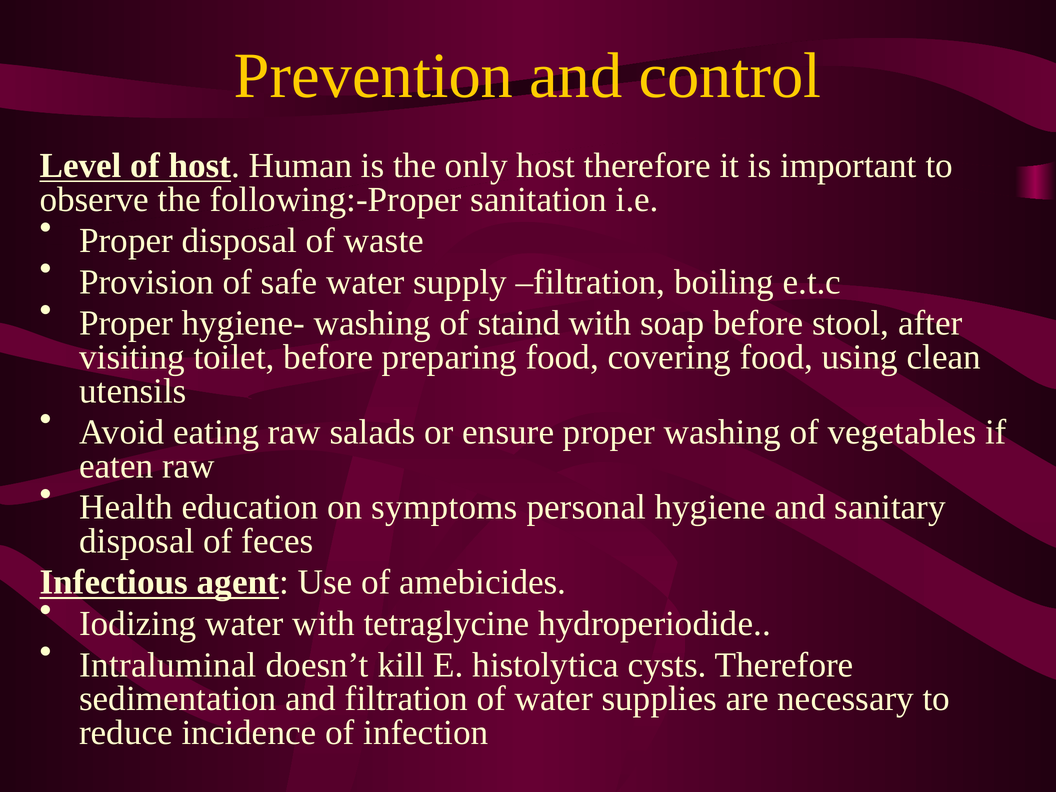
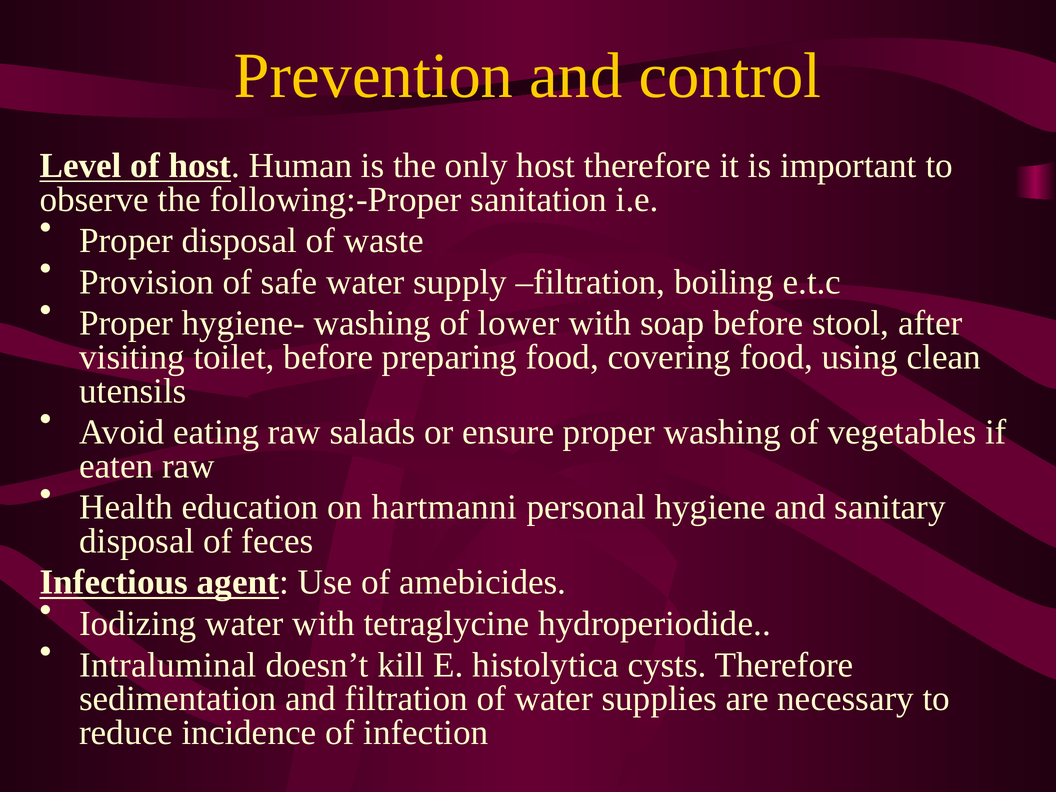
staind: staind -> lower
symptoms: symptoms -> hartmanni
